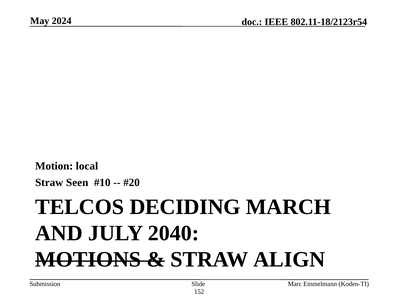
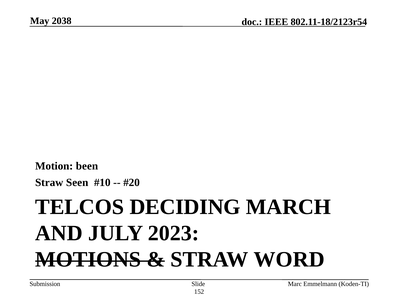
2024: 2024 -> 2038
local: local -> been
2040: 2040 -> 2023
ALIGN: ALIGN -> WORD
